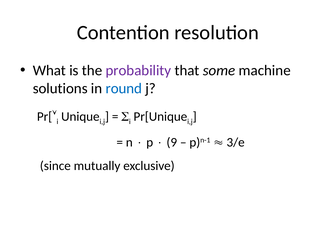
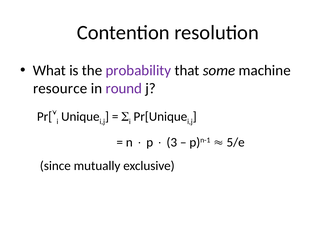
solutions: solutions -> resource
round colour: blue -> purple
9: 9 -> 3
3/e: 3/e -> 5/e
